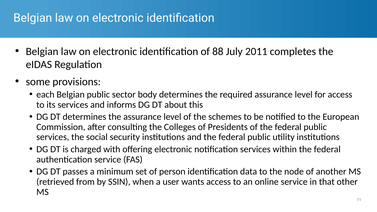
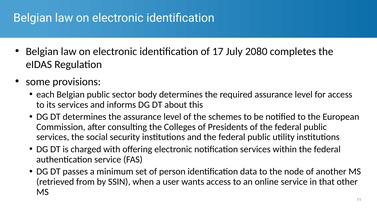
88: 88 -> 17
2011: 2011 -> 2080
